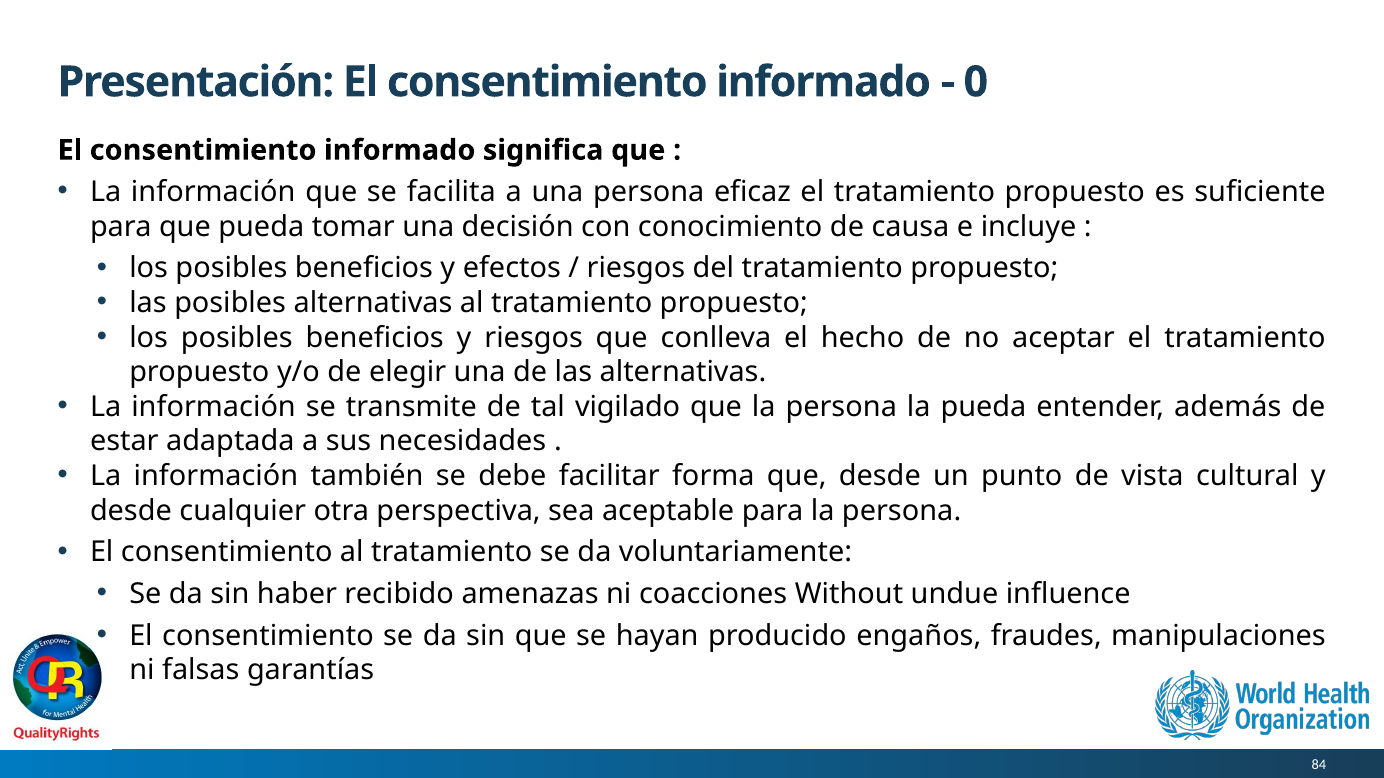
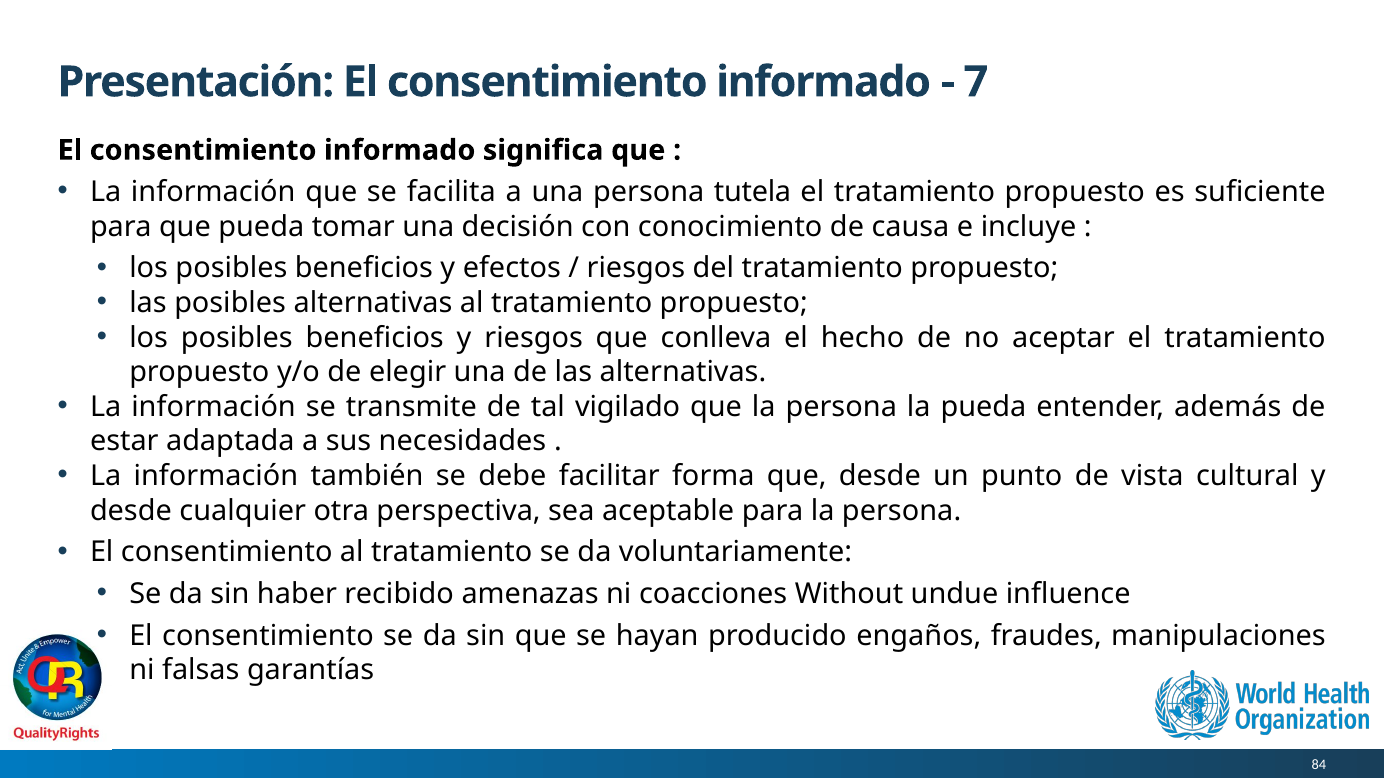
0: 0 -> 7
eficaz: eficaz -> tutela
